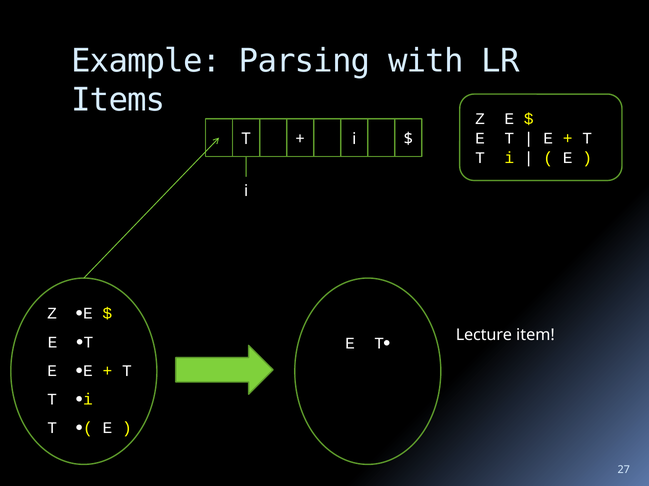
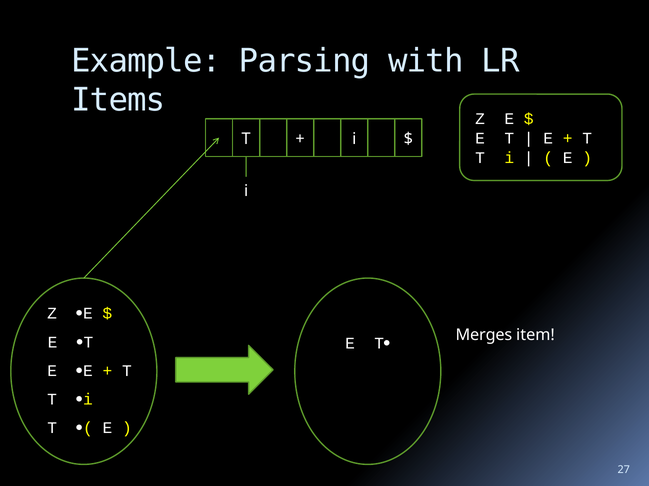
Lecture: Lecture -> Merges
